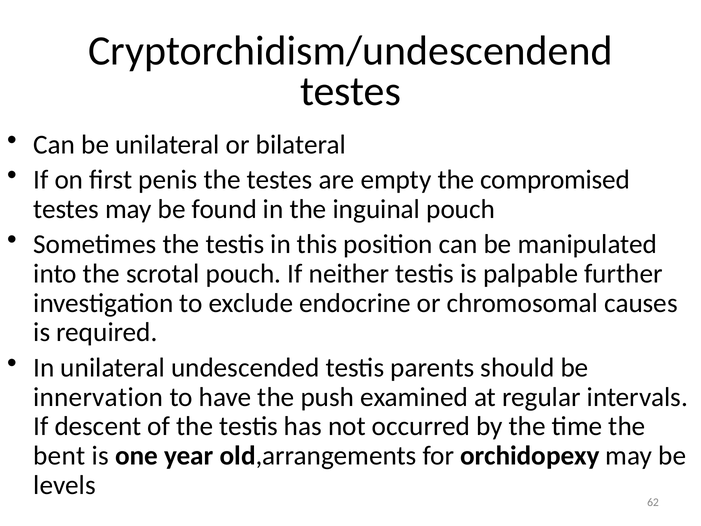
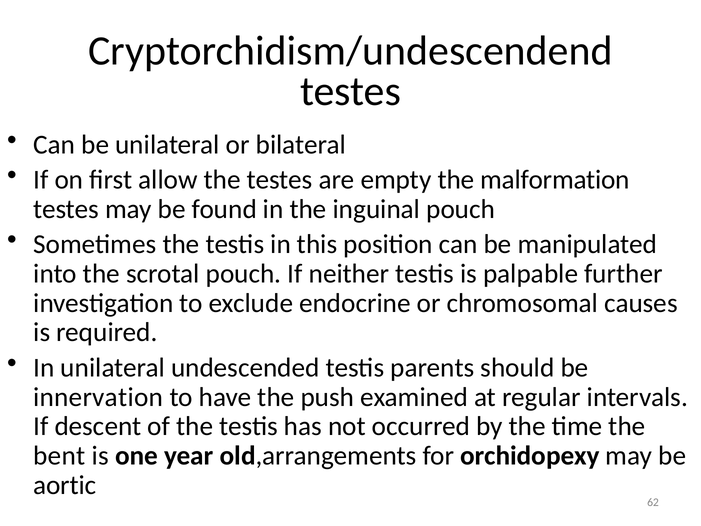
penis: penis -> allow
compromised: compromised -> malformation
levels: levels -> aortic
